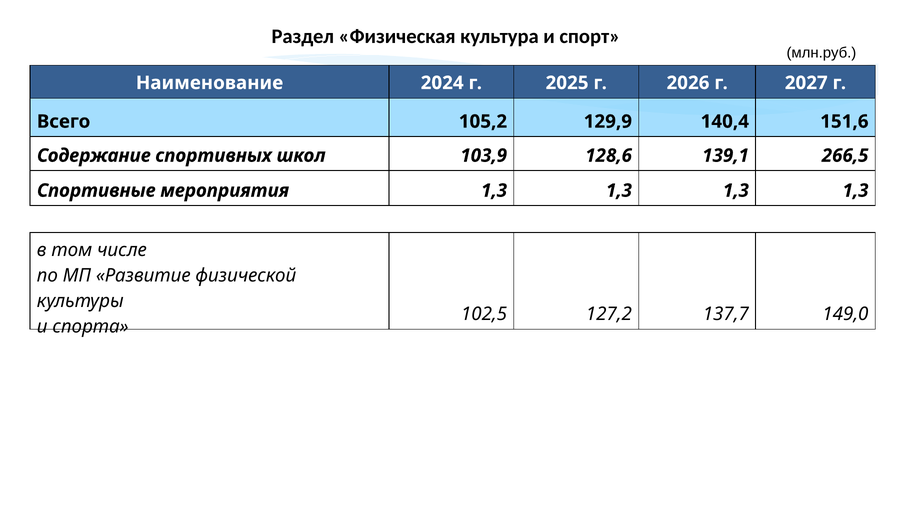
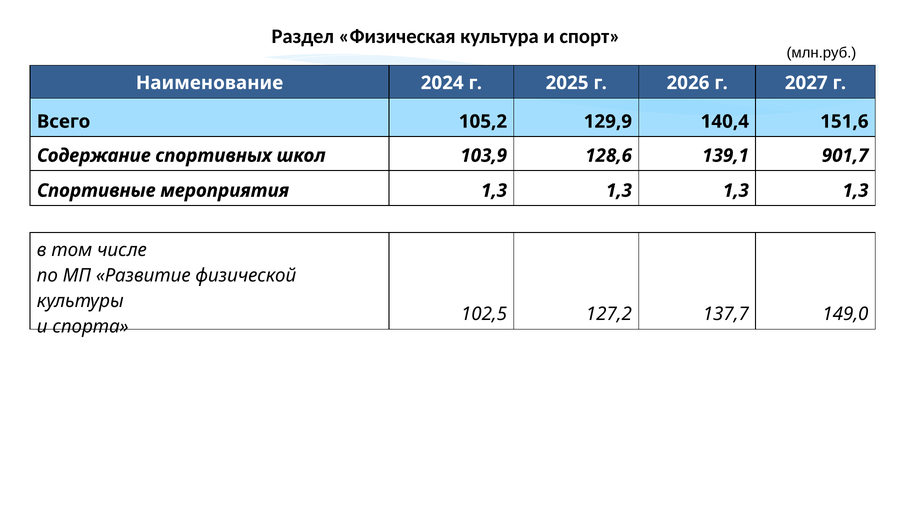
266,5: 266,5 -> 901,7
